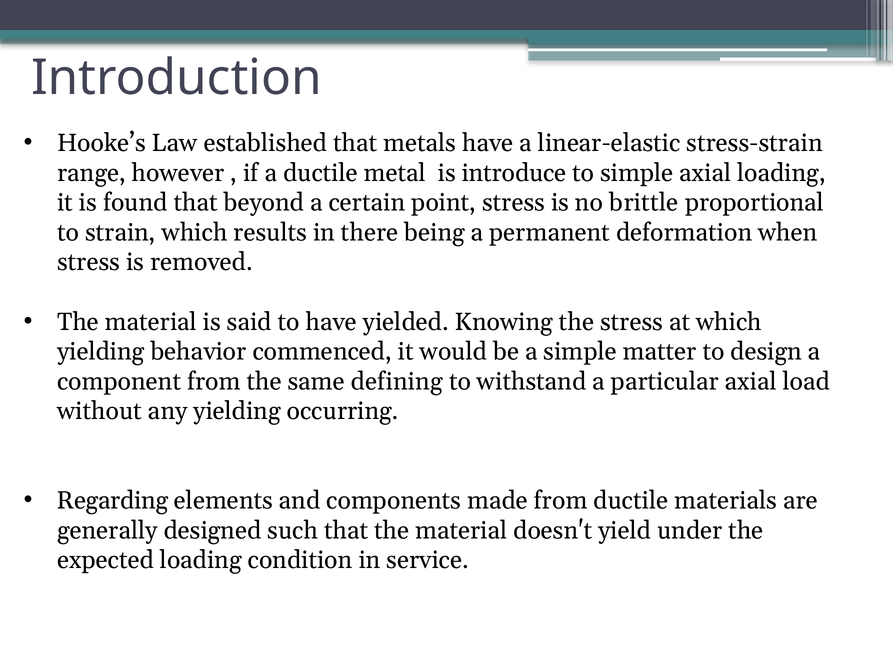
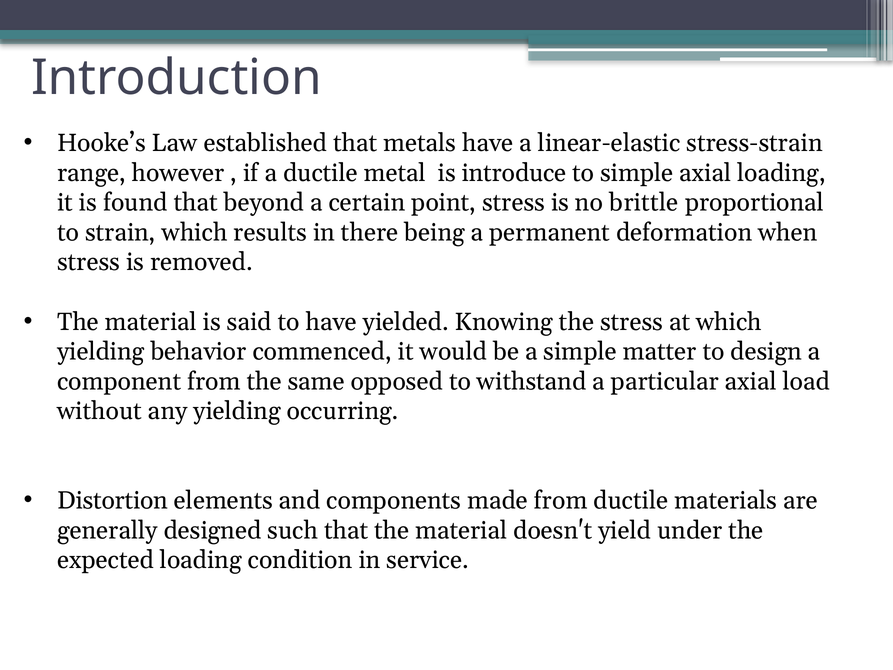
defining: defining -> opposed
Regarding: Regarding -> Distortion
